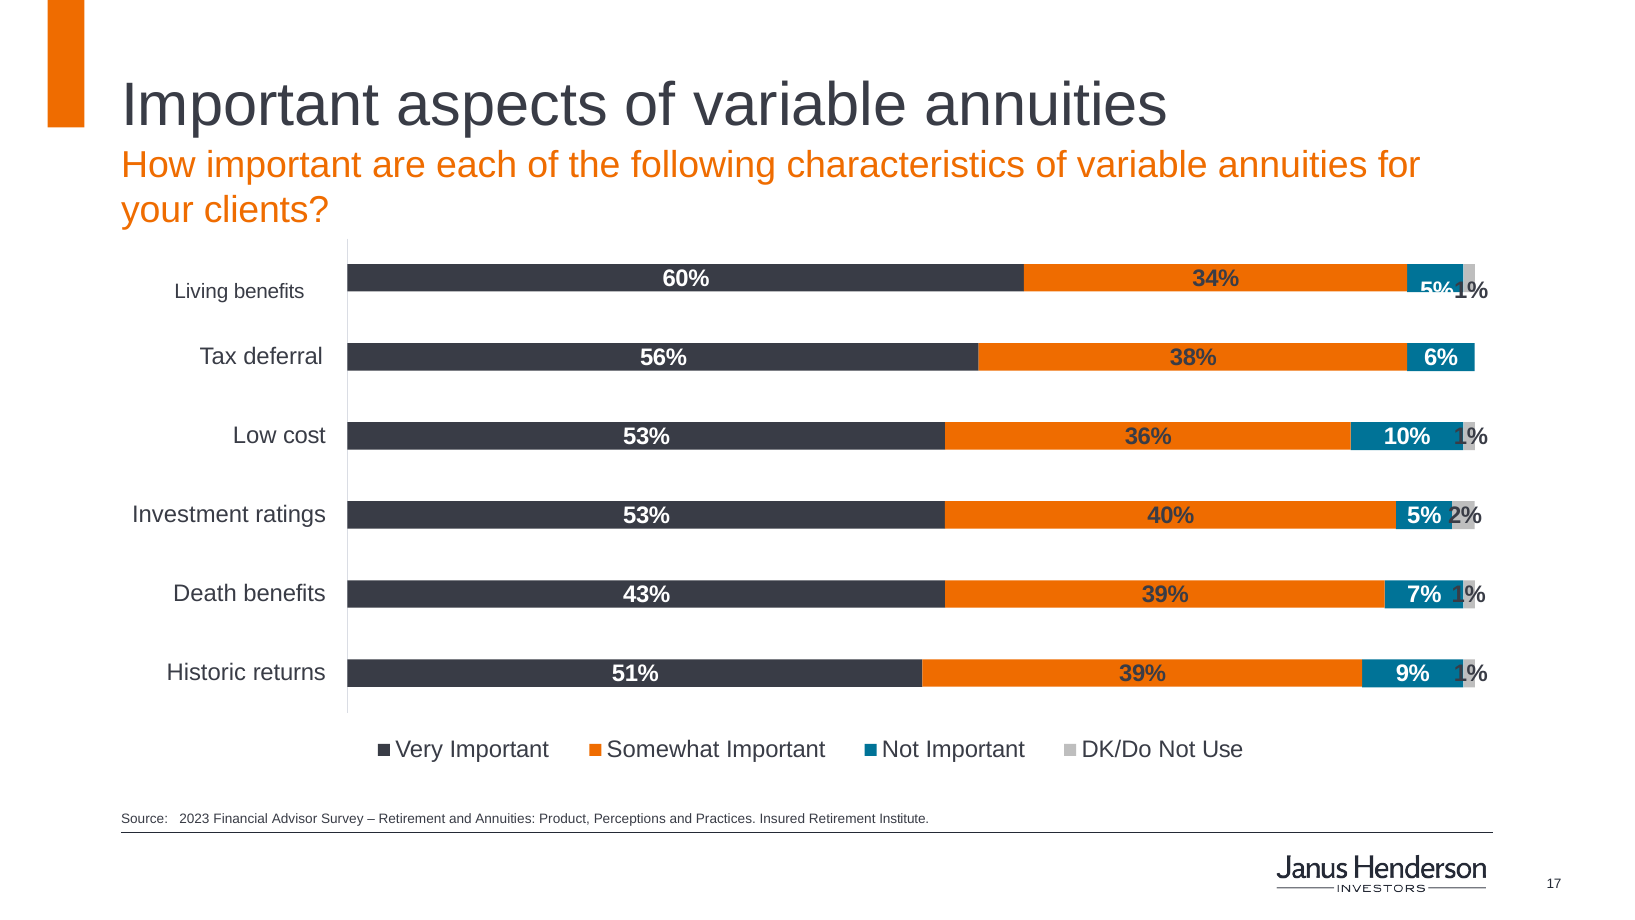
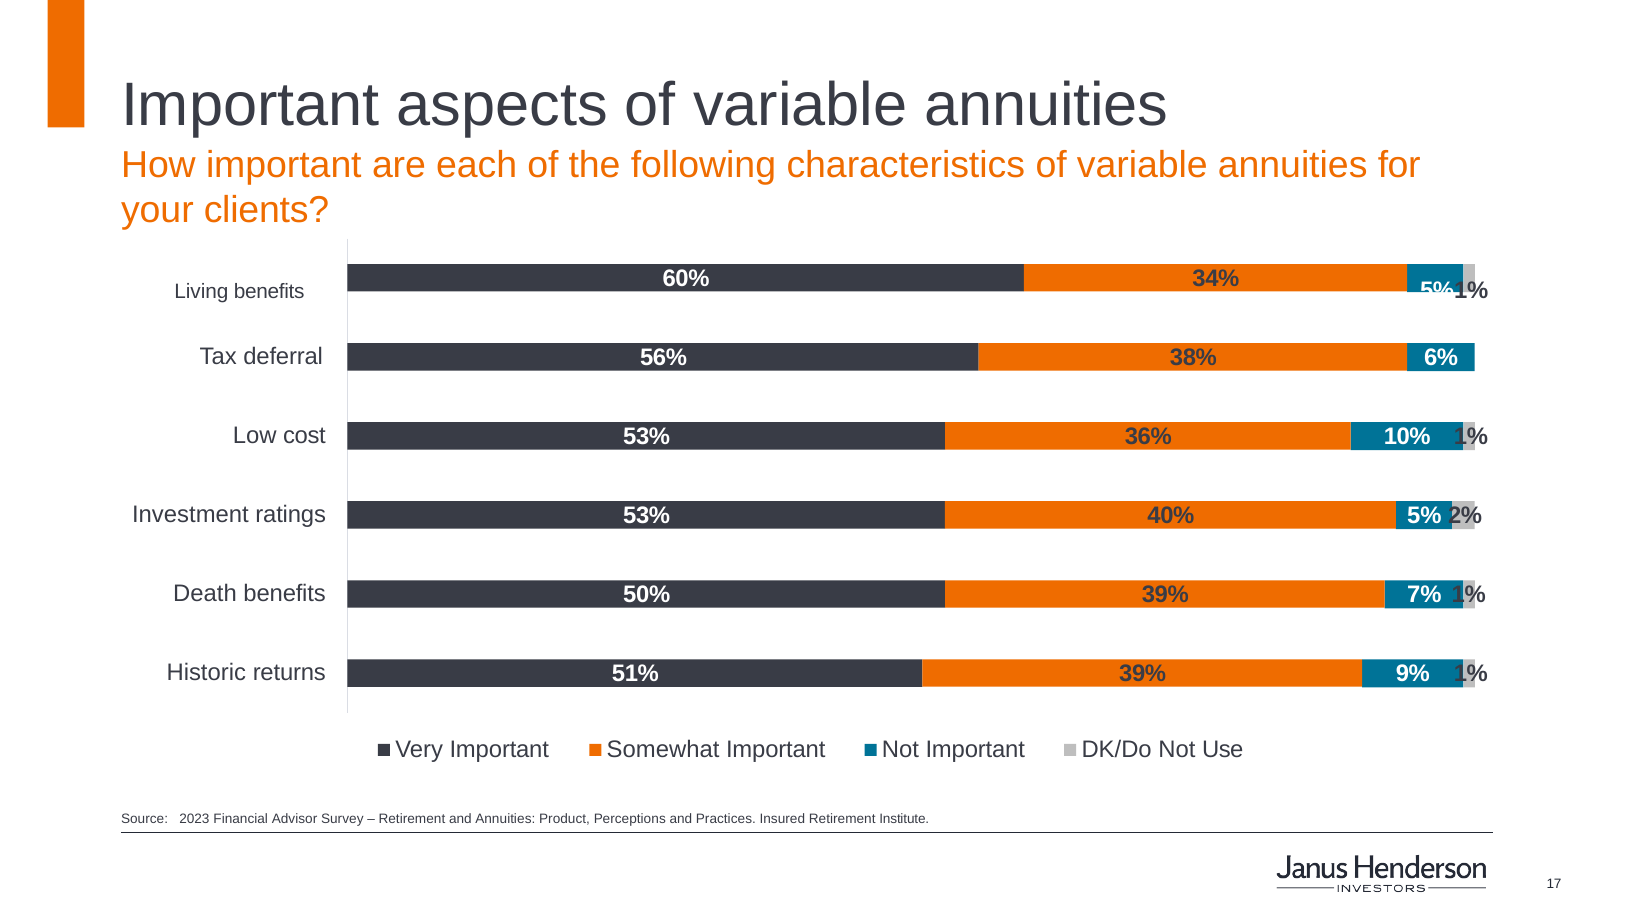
43%: 43% -> 50%
